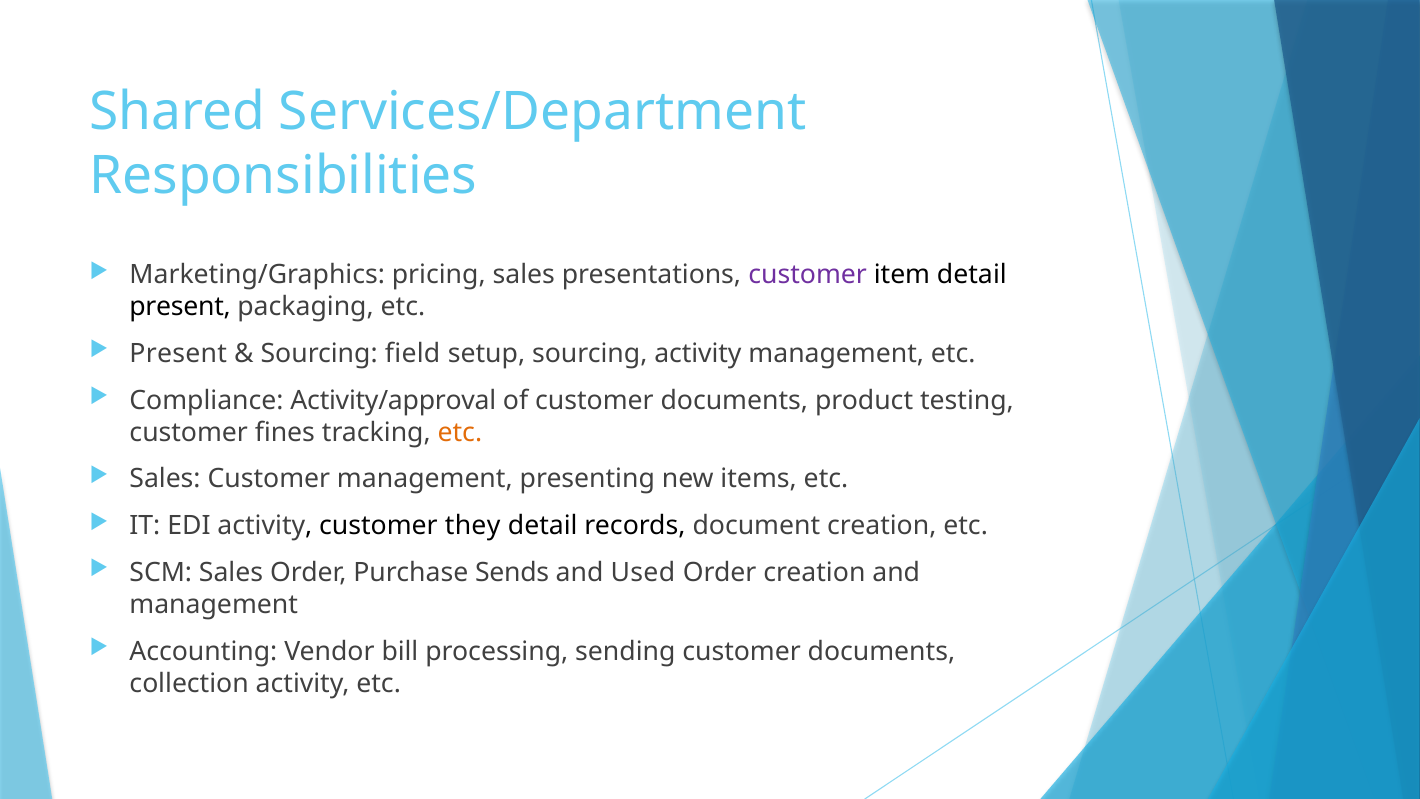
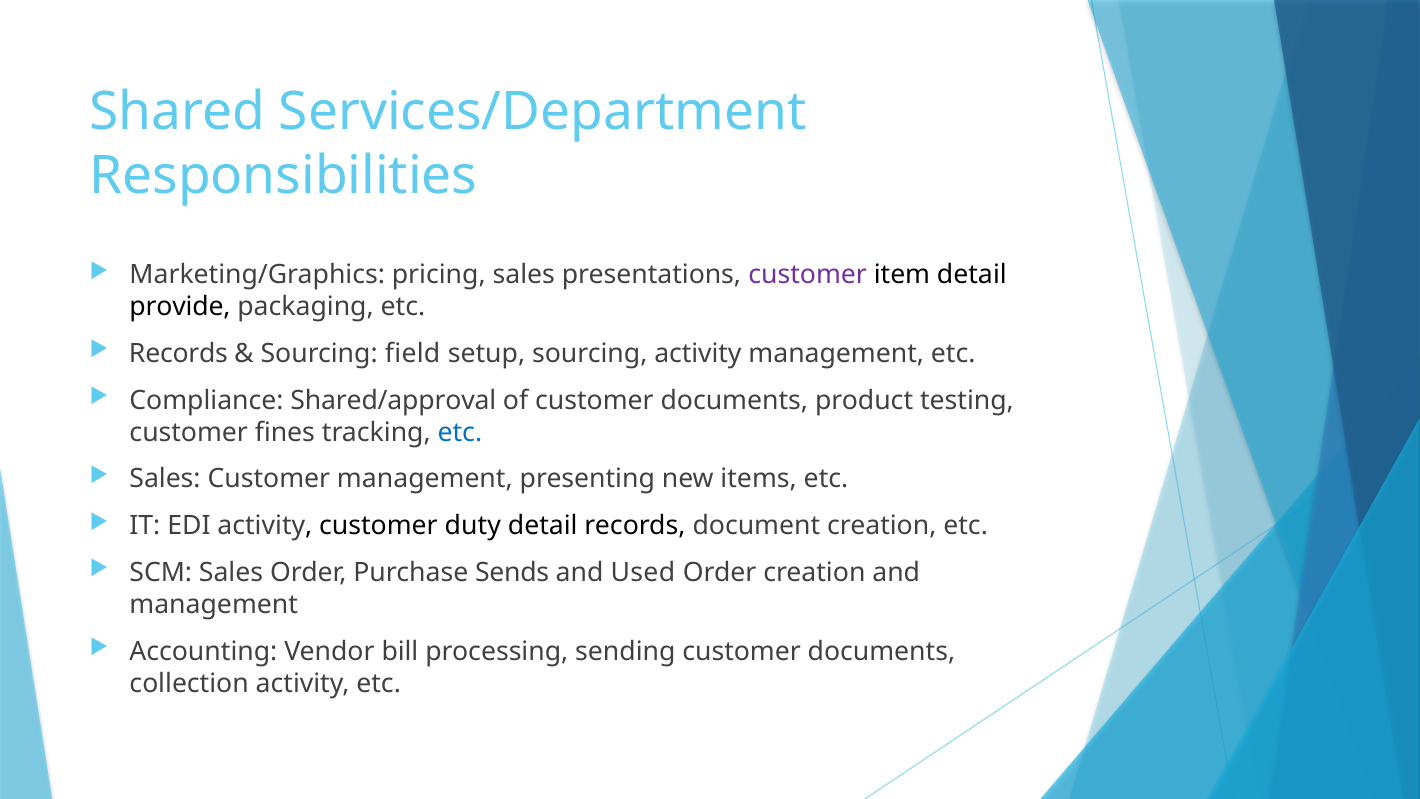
present at (180, 307): present -> provide
Present at (178, 354): Present -> Records
Activity/approval: Activity/approval -> Shared/approval
etc at (460, 432) colour: orange -> blue
they: they -> duty
